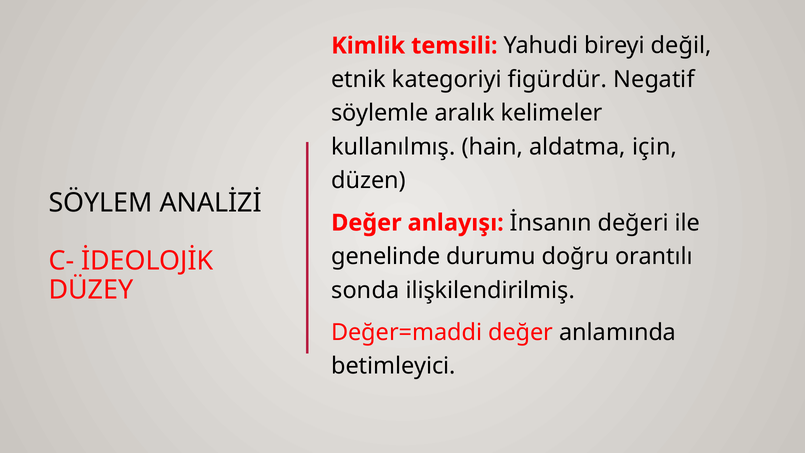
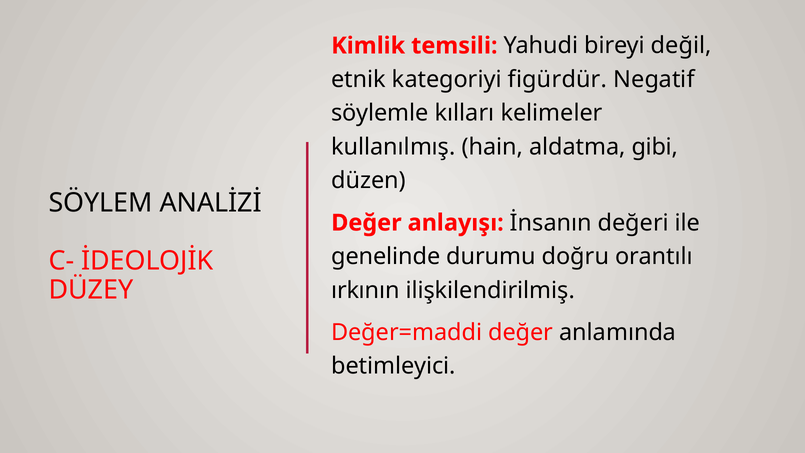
aralık: aralık -> kılları
için: için -> gibi
sonda: sonda -> ırkının
